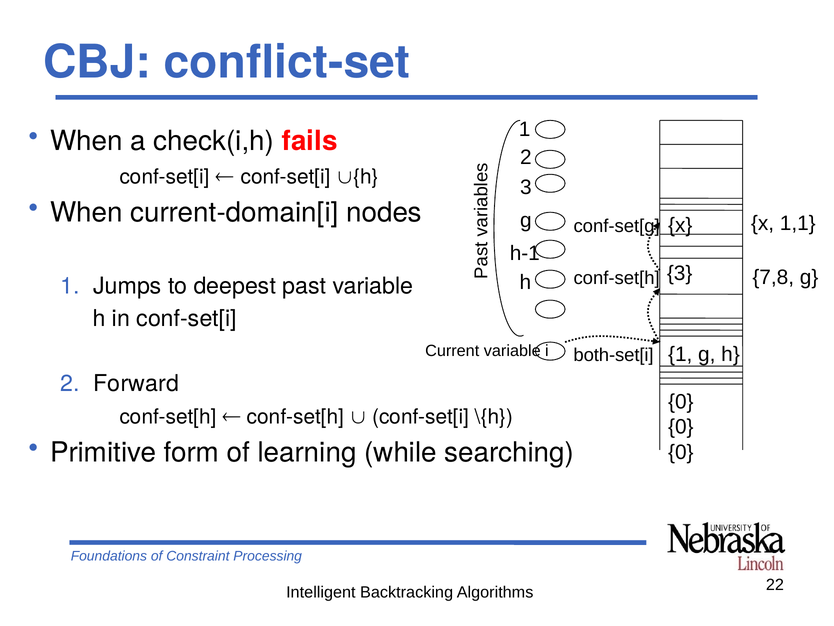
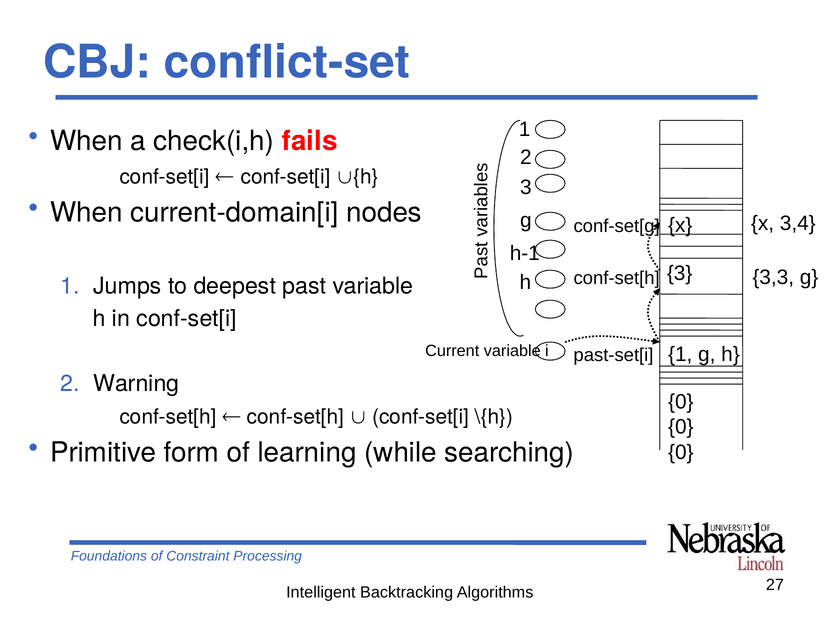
1,1: 1,1 -> 3,4
7,8: 7,8 -> 3,3
both-set[i: both-set[i -> past-set[i
Forward: Forward -> Warning
22: 22 -> 27
